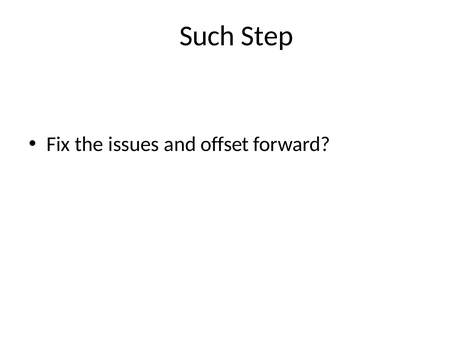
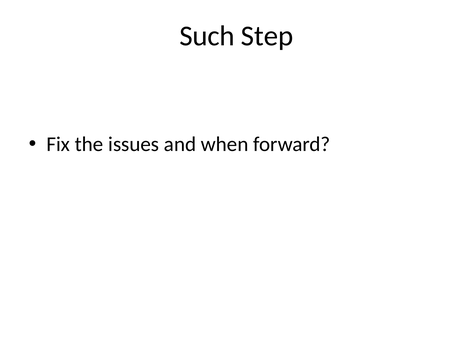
offset: offset -> when
